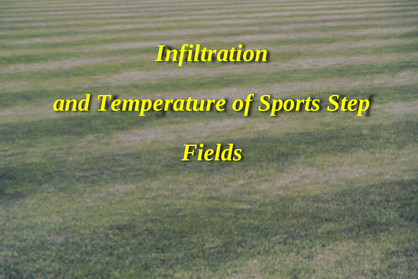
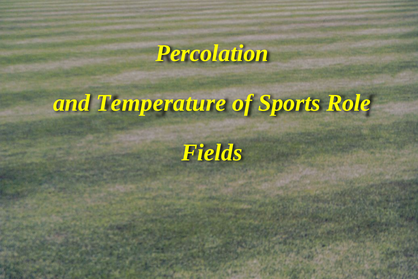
Infiltration: Infiltration -> Percolation
Step: Step -> Role
